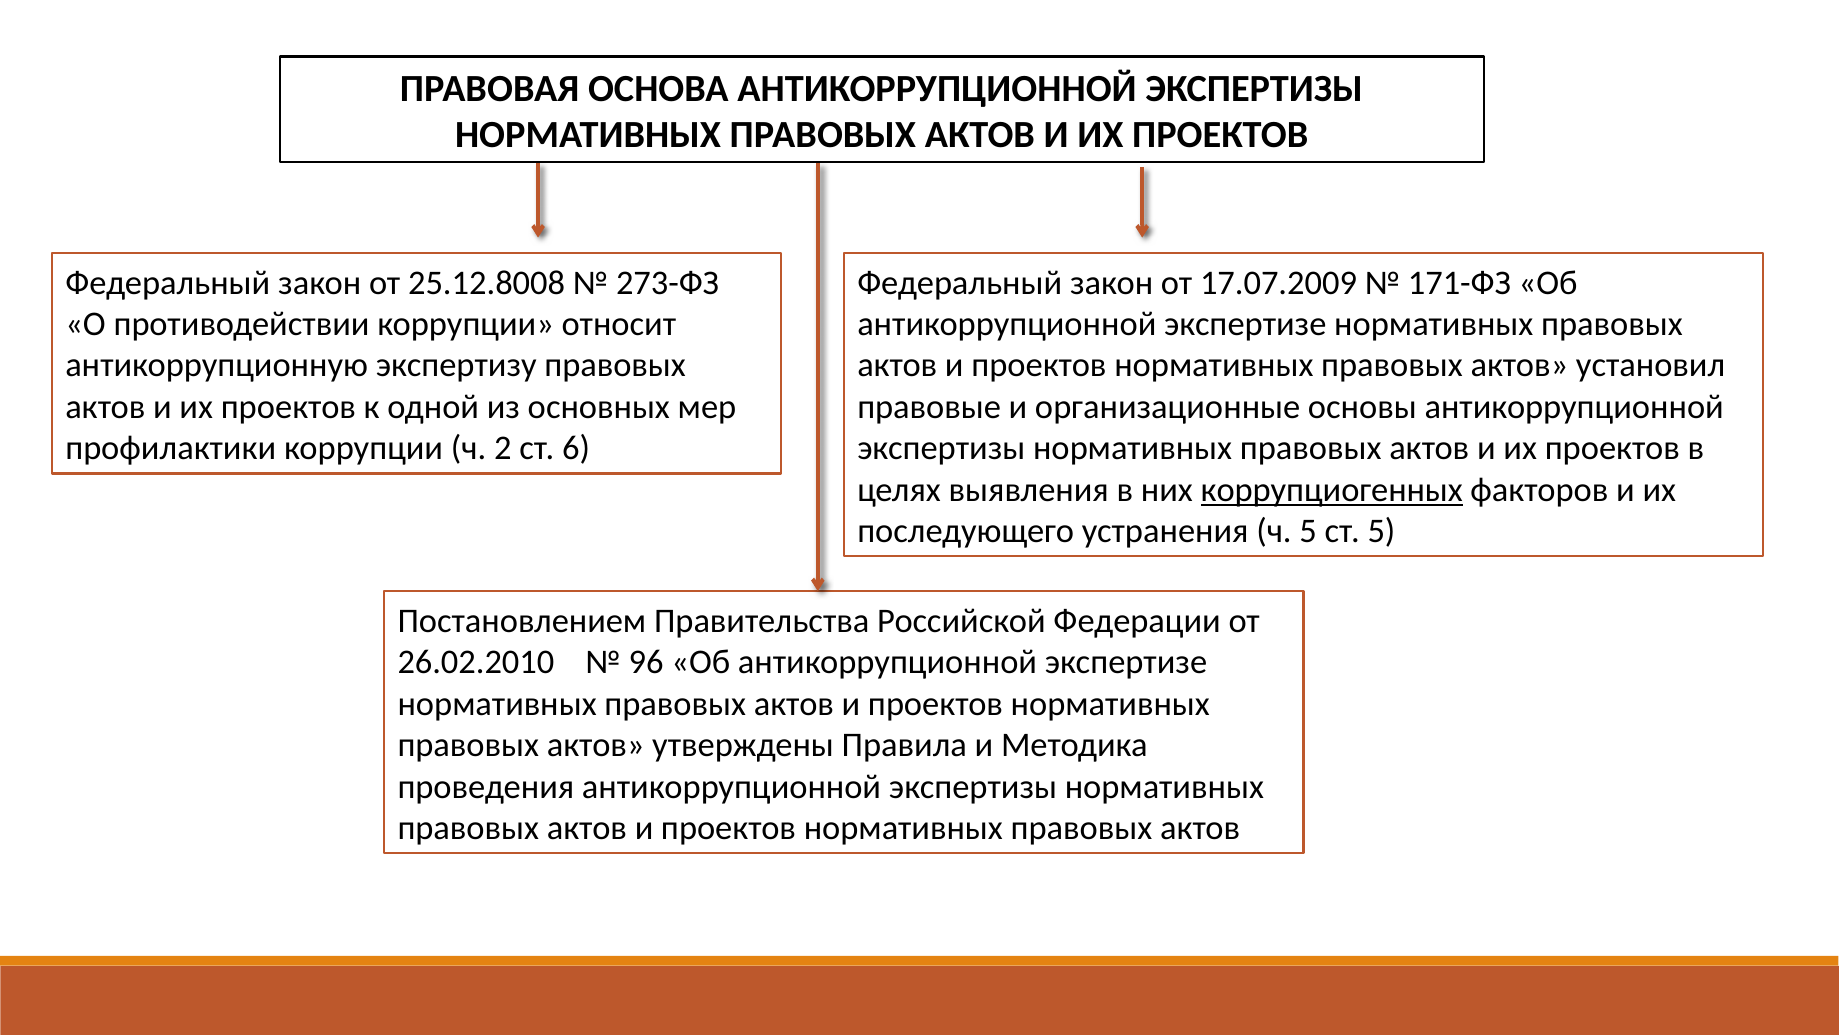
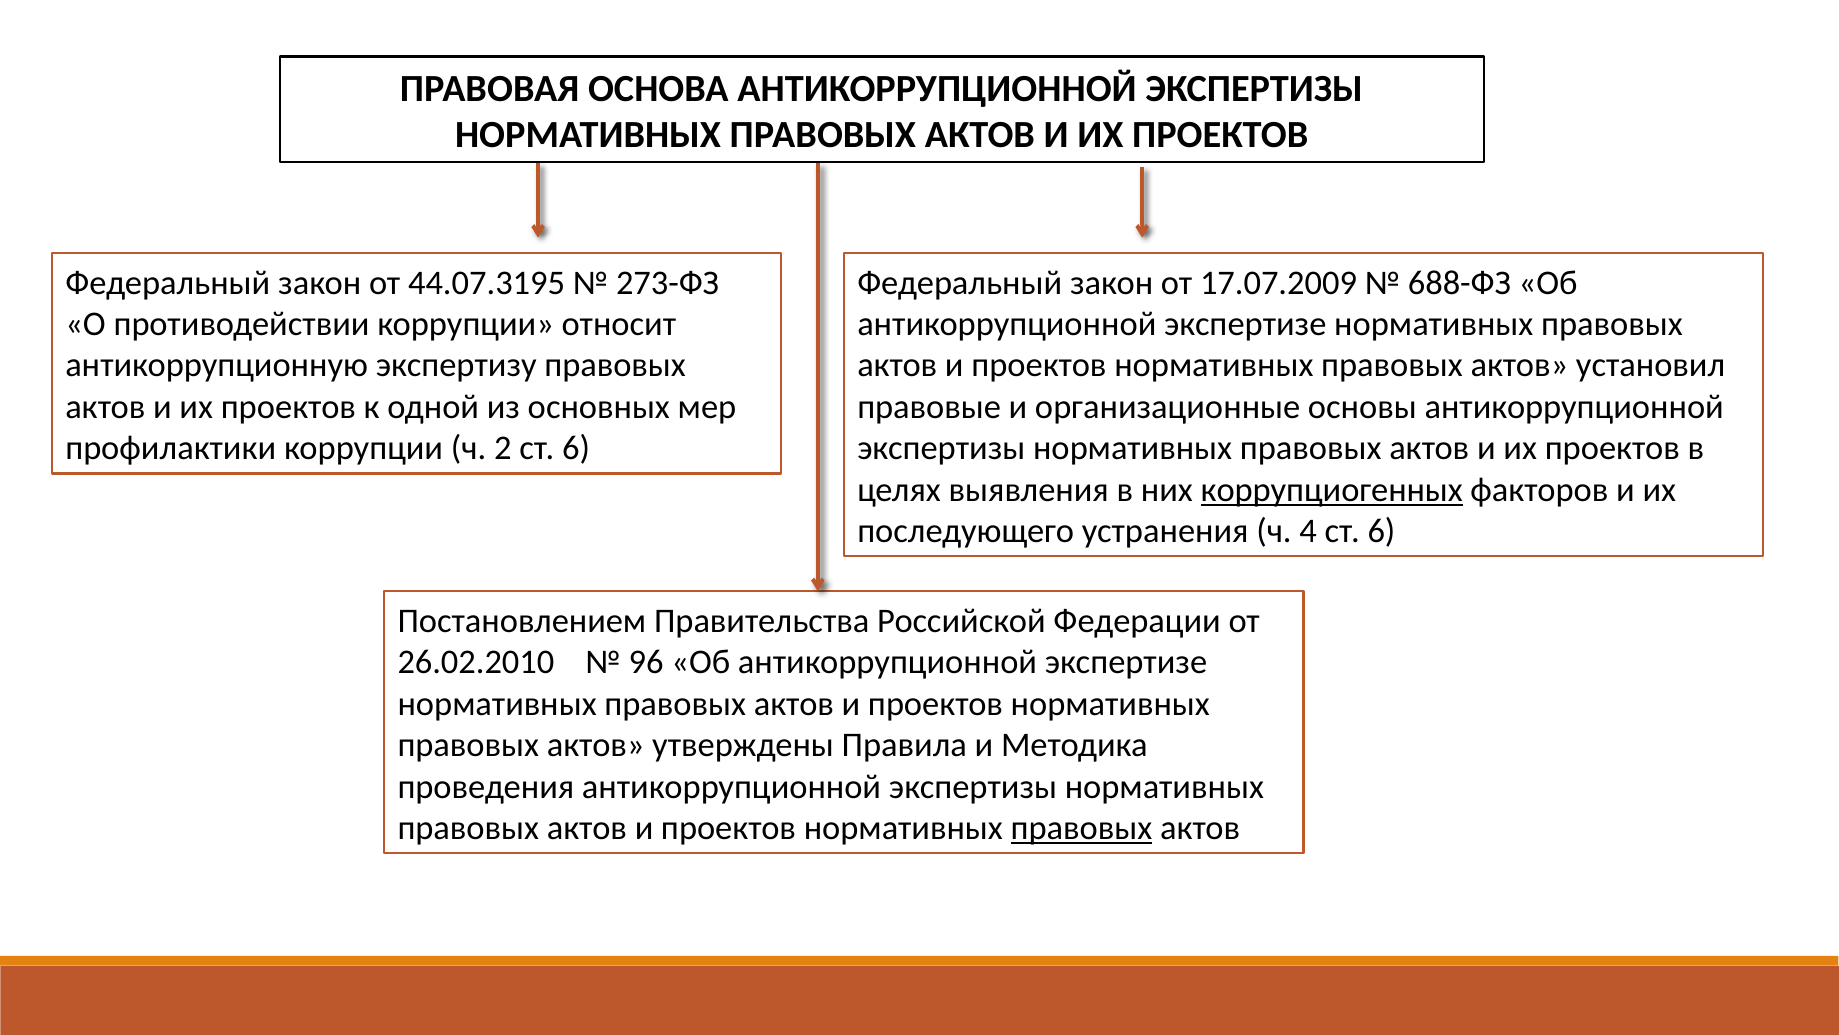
25.12.8008: 25.12.8008 -> 44.07.3195
171-ФЗ: 171-ФЗ -> 688-ФЗ
ч 5: 5 -> 4
5 at (1381, 531): 5 -> 6
правовых at (1081, 828) underline: none -> present
